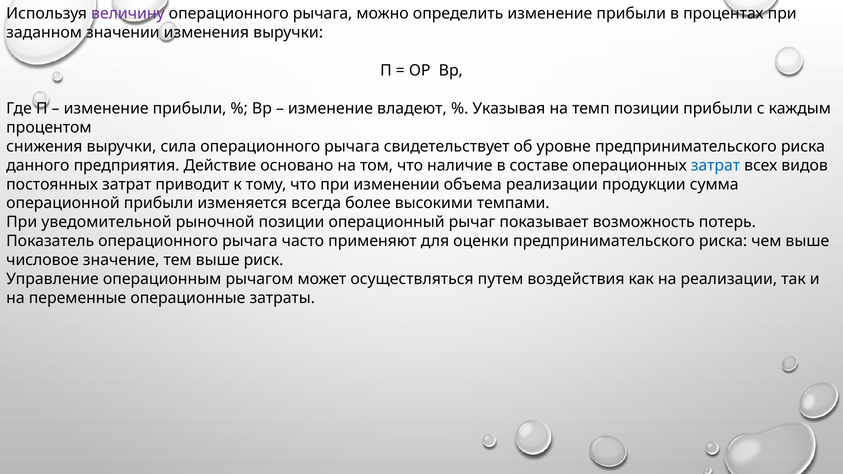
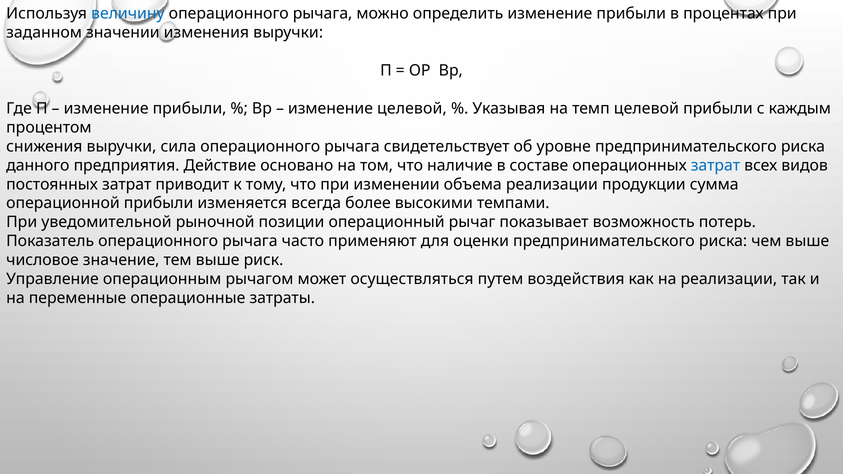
величину colour: purple -> blue
изменение владеют: владеют -> целевой
темп позиции: позиции -> целевой
